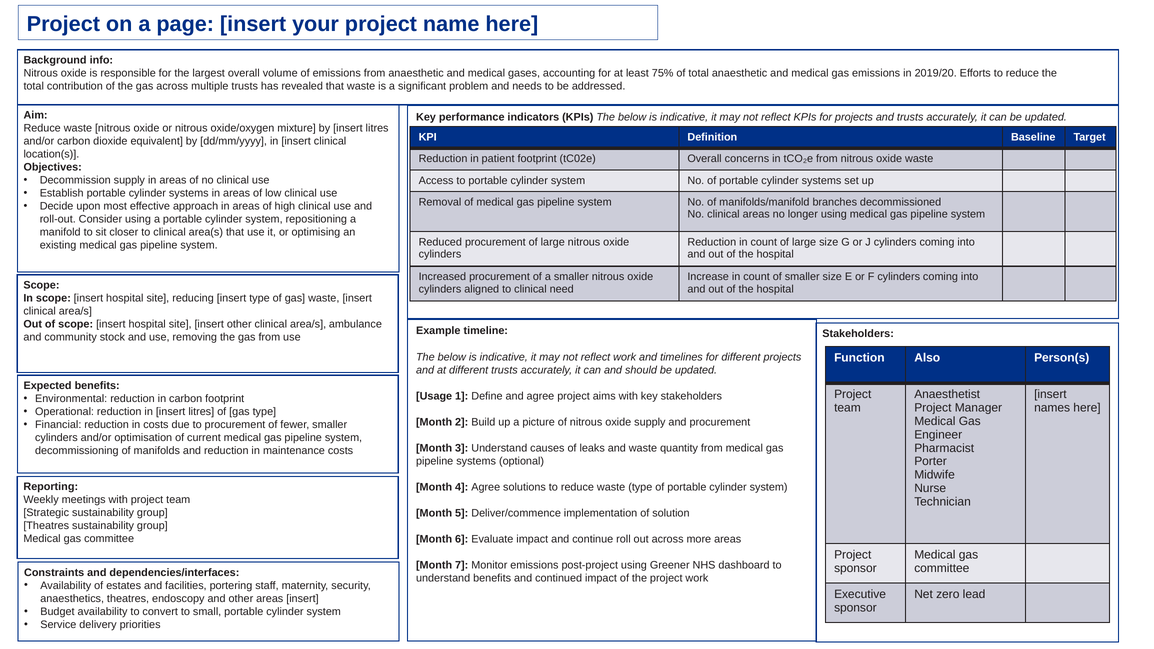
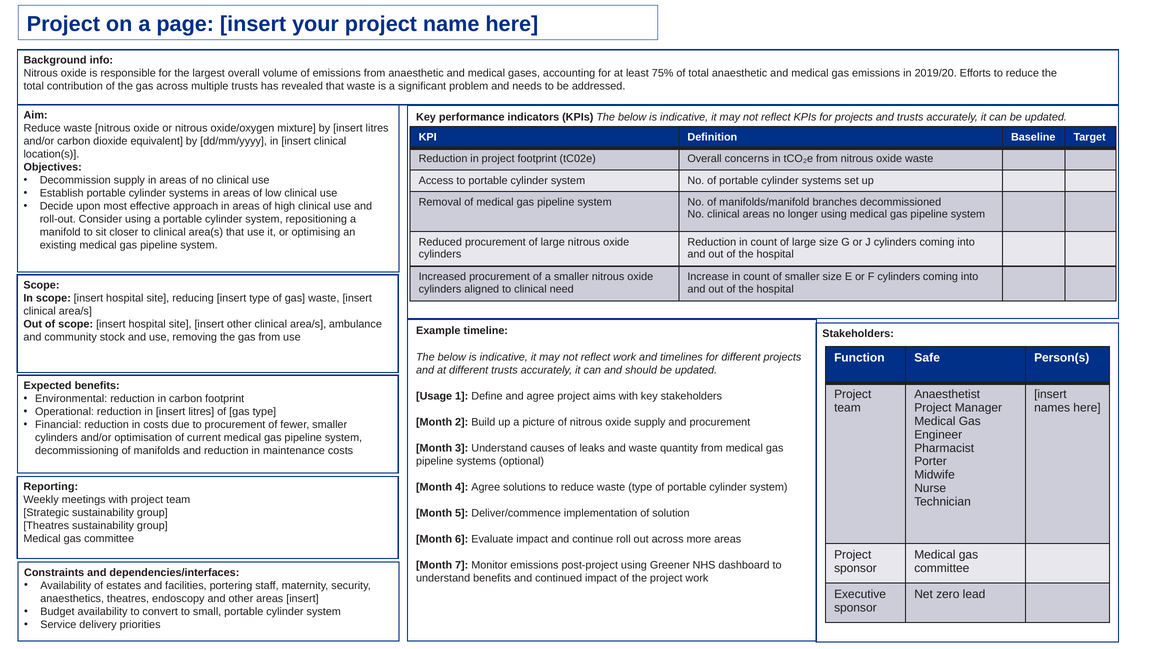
in patient: patient -> project
Also: Also -> Safe
